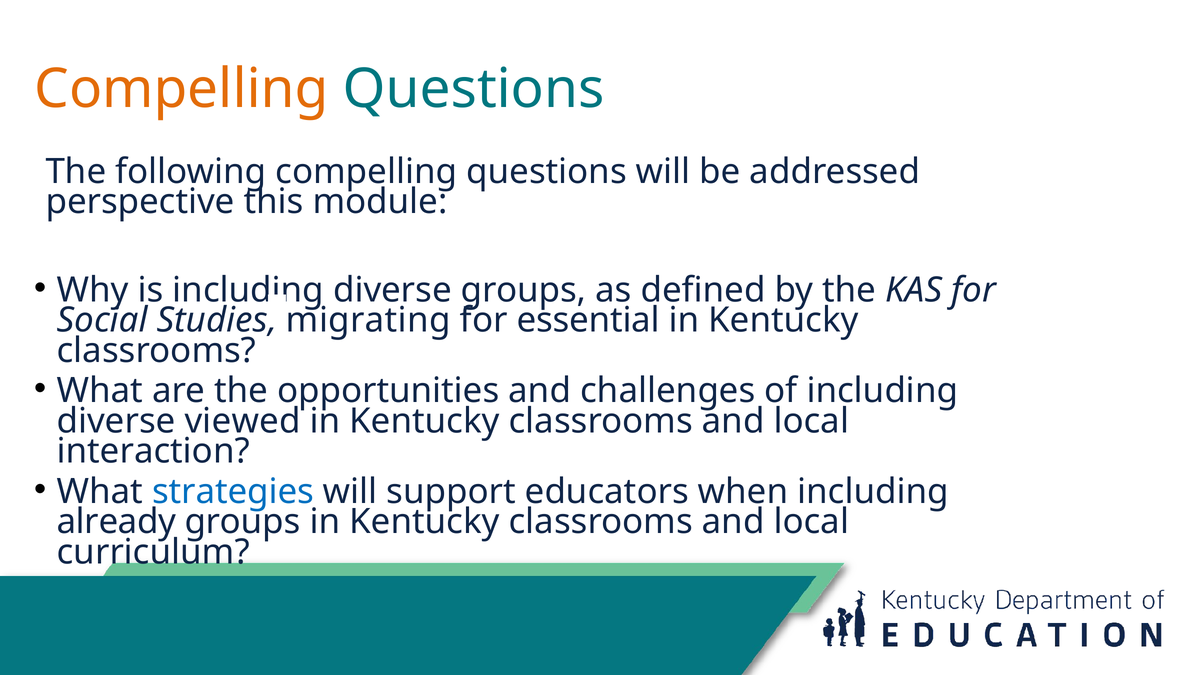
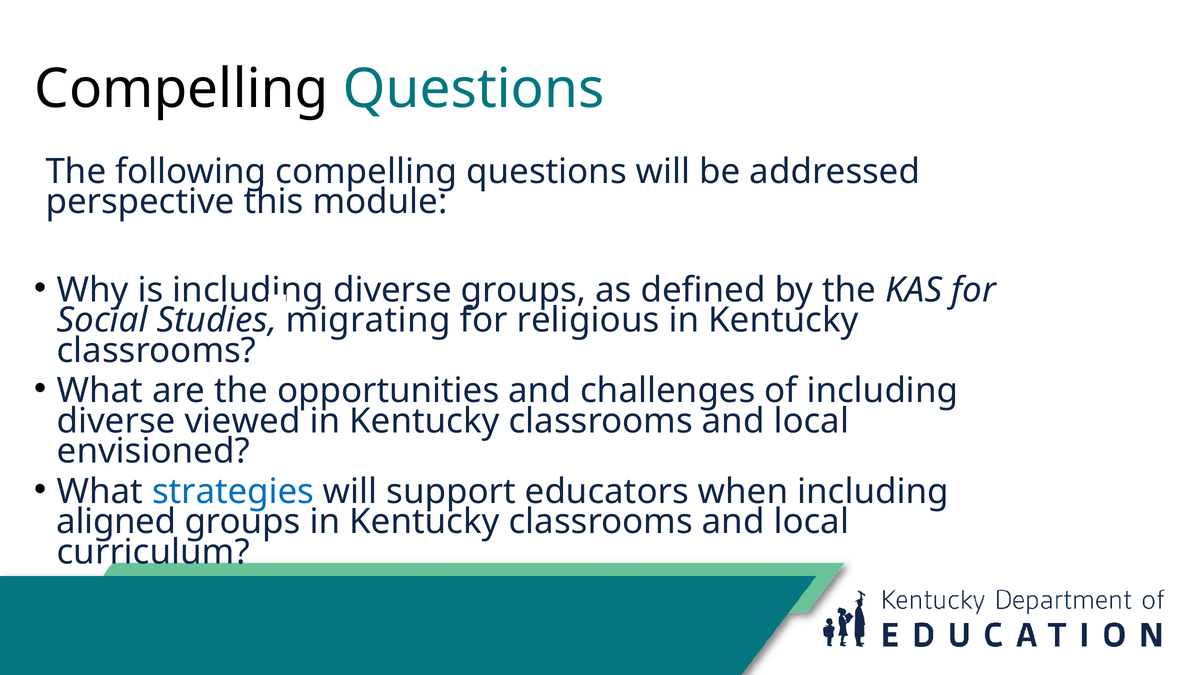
Compelling at (181, 89) colour: orange -> black
essential: essential -> religious
interaction: interaction -> envisioned
already: already -> aligned
